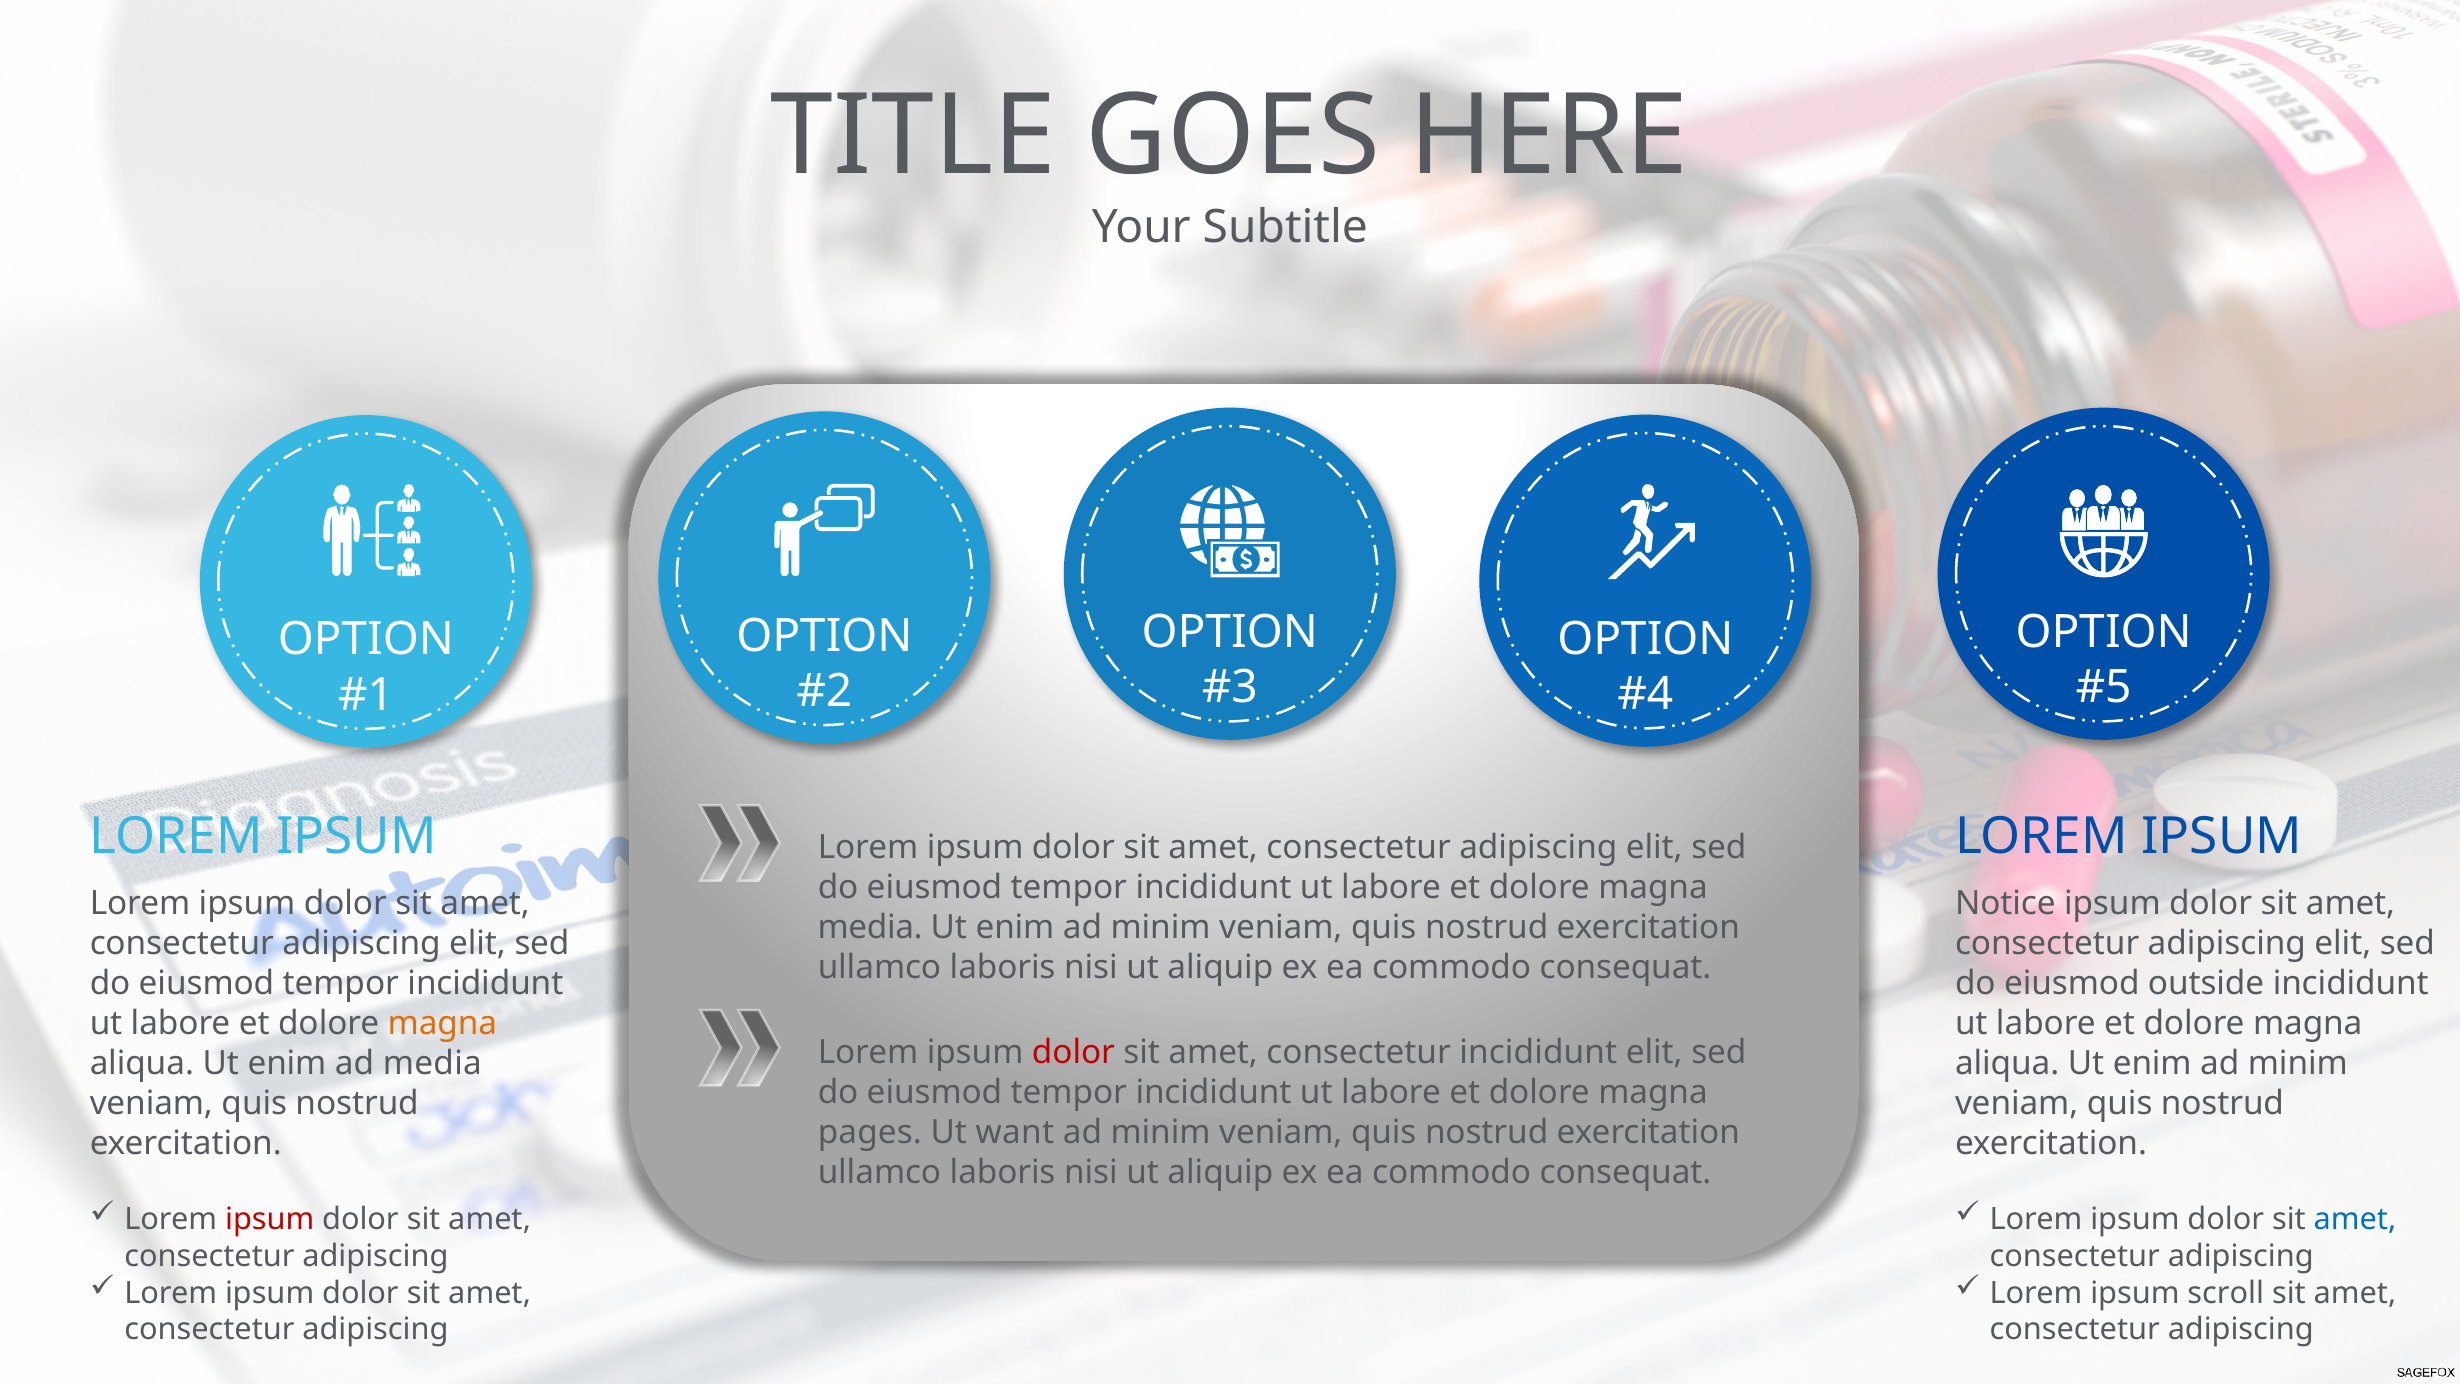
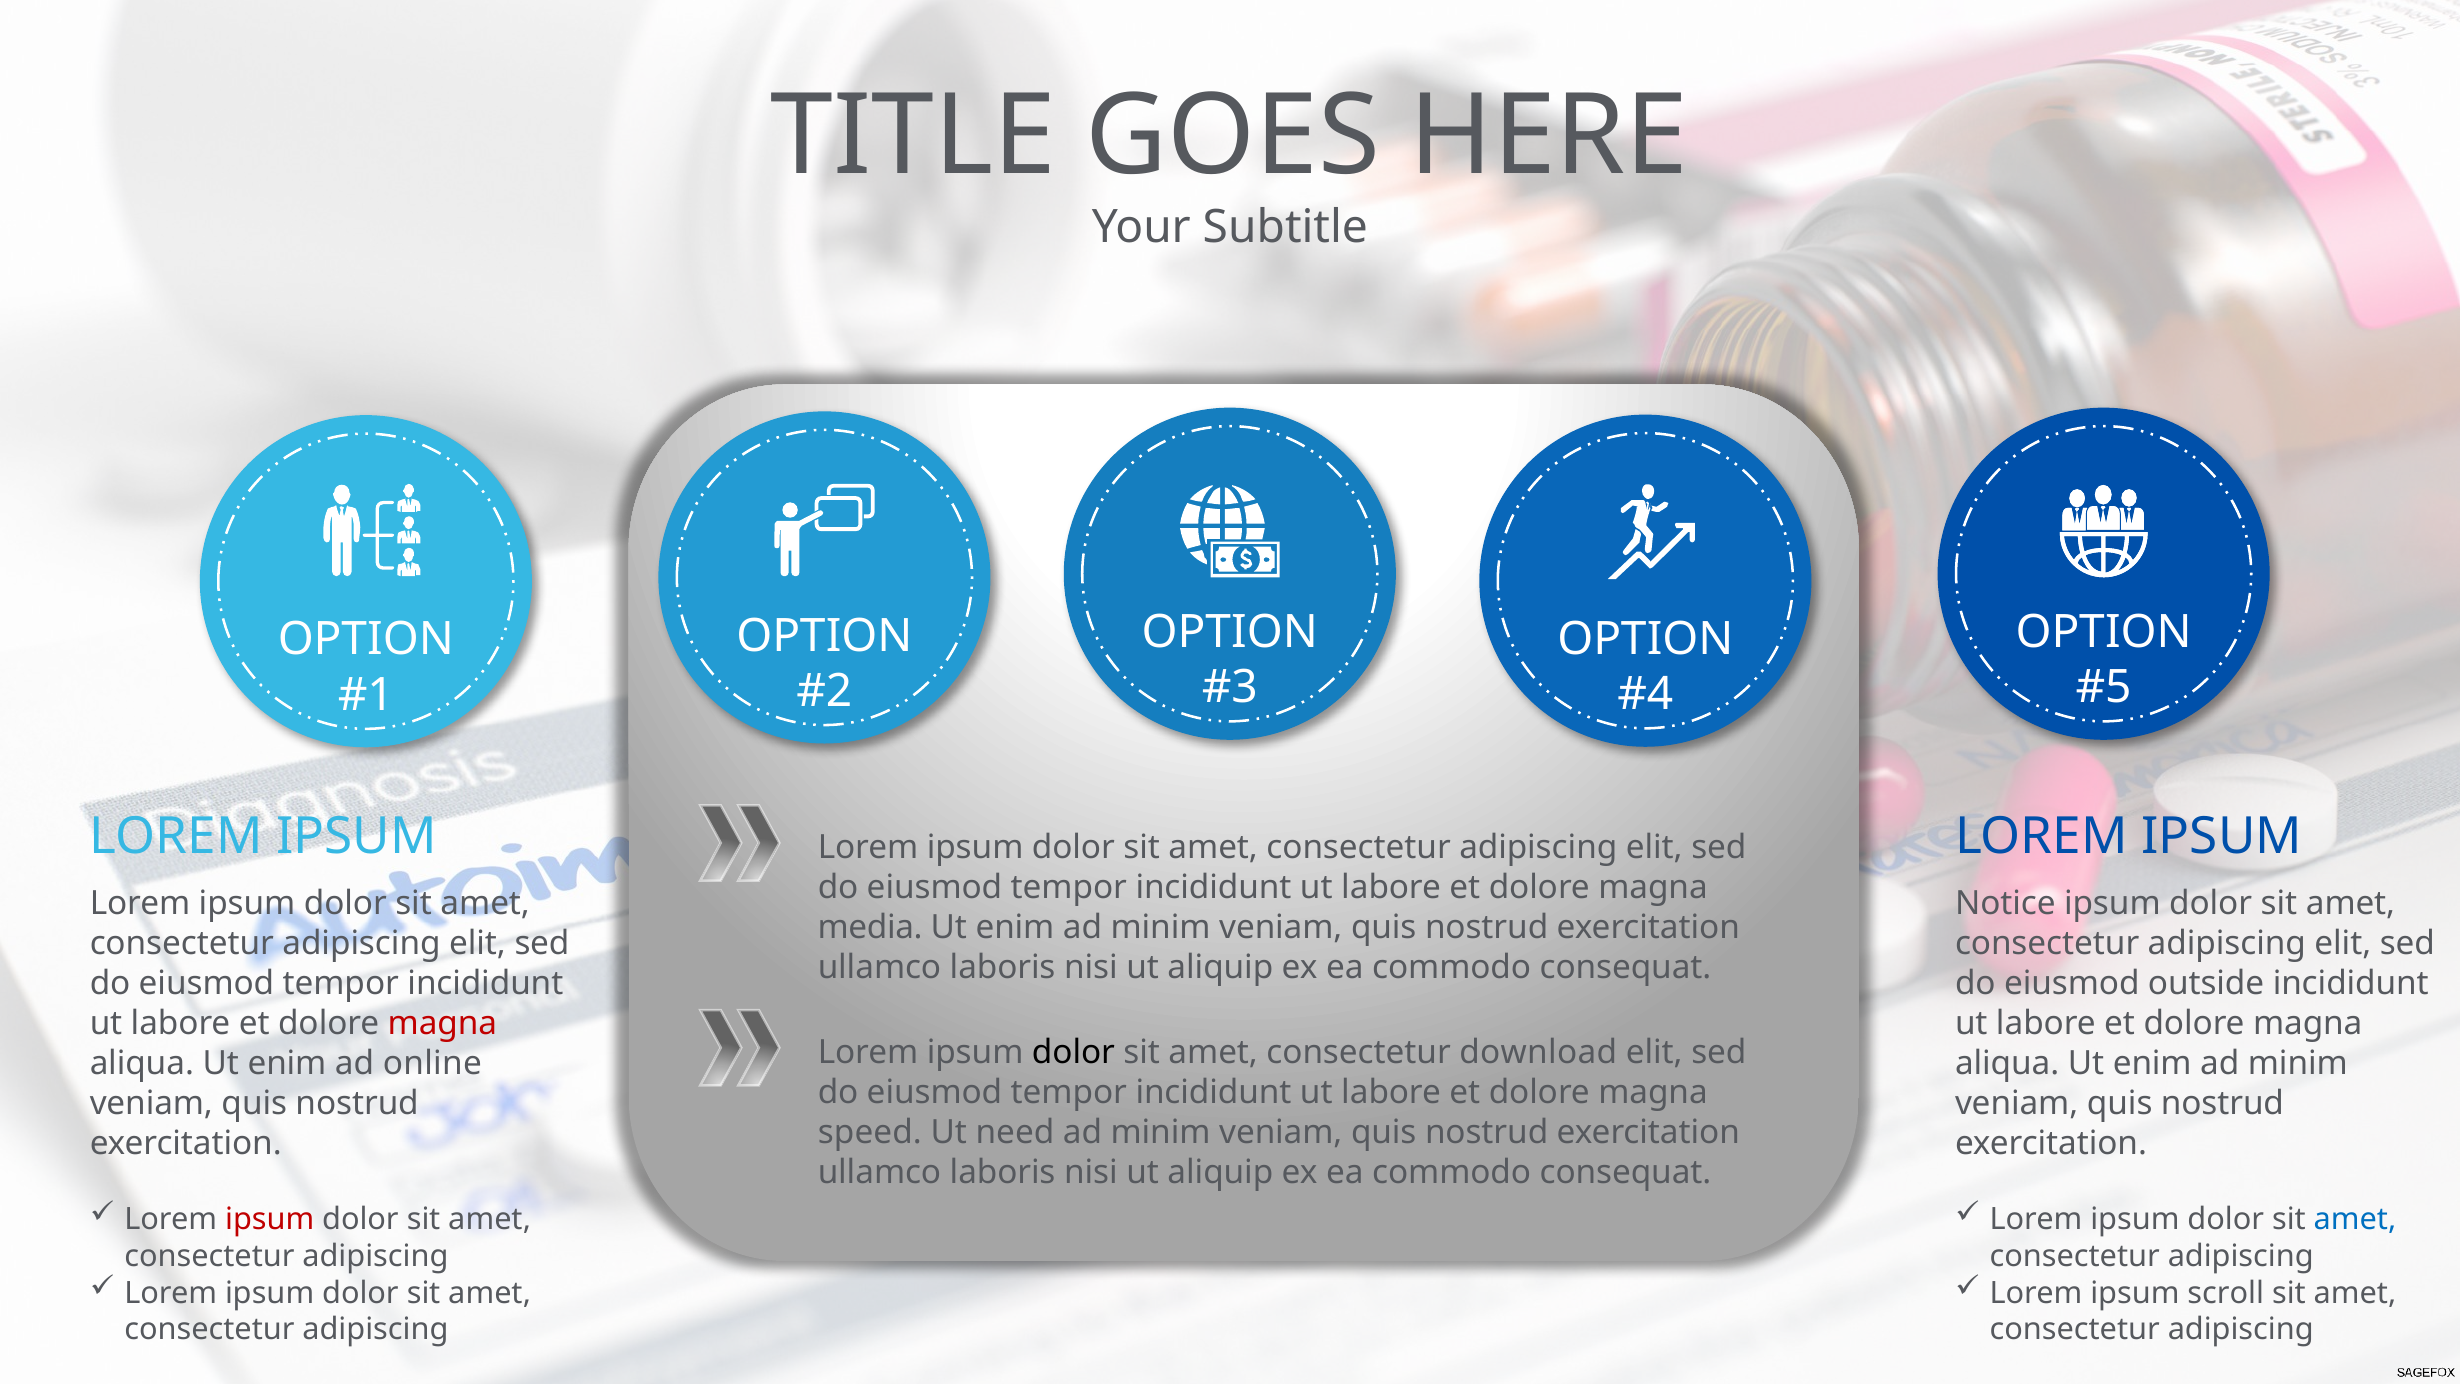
magna at (442, 1024) colour: orange -> red
dolor at (1073, 1052) colour: red -> black
consectetur incididunt: incididunt -> download
ad media: media -> online
pages: pages -> speed
want: want -> need
